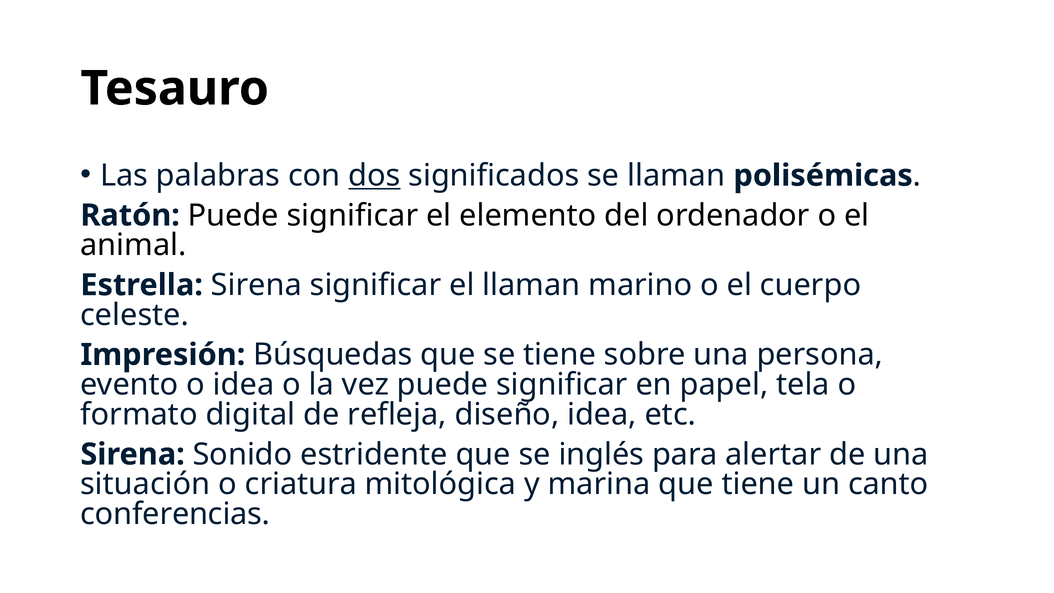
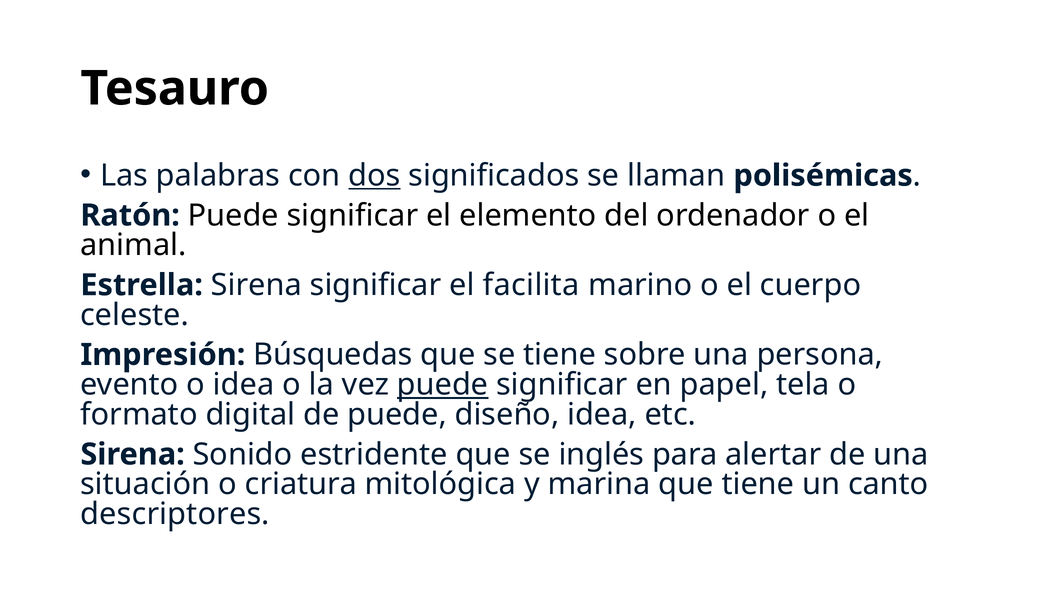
el llaman: llaman -> facilita
puede at (443, 385) underline: none -> present
de refleja: refleja -> puede
conferencias: conferencias -> descriptores
